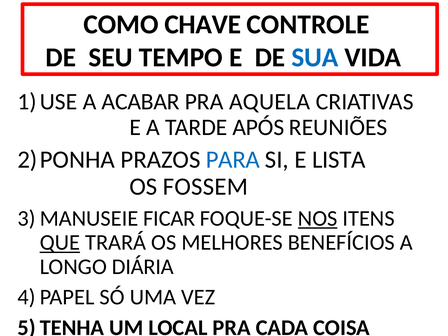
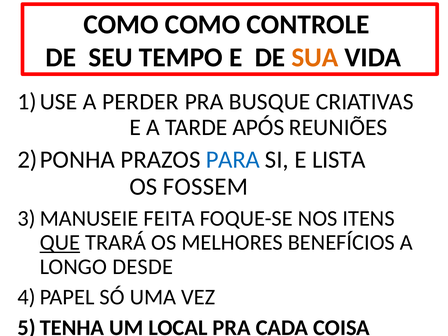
COMO CHAVE: CHAVE -> COMO
SUA colour: blue -> orange
ACABAR: ACABAR -> PERDER
AQUELA: AQUELA -> BUSQUE
FICAR: FICAR -> FEITA
NOS underline: present -> none
DIÁRIA: DIÁRIA -> DESDE
